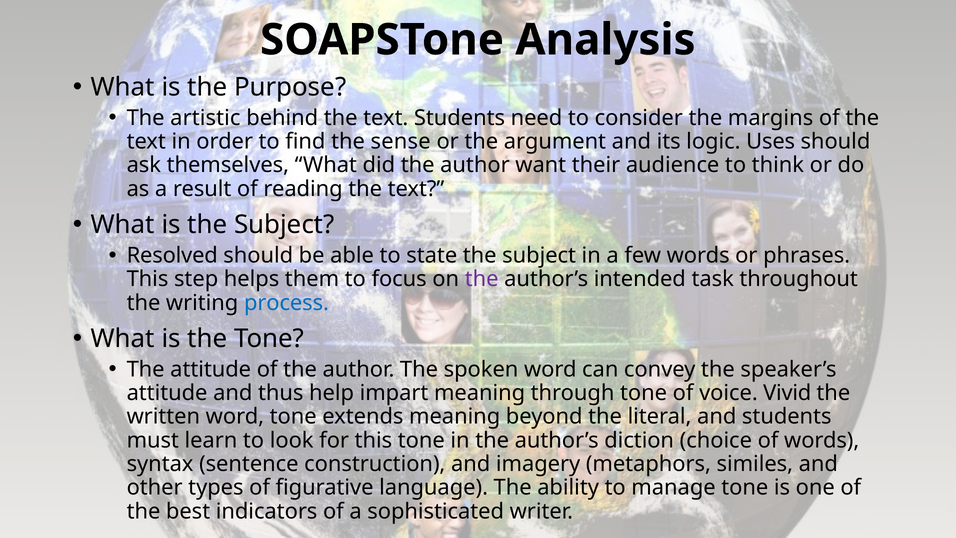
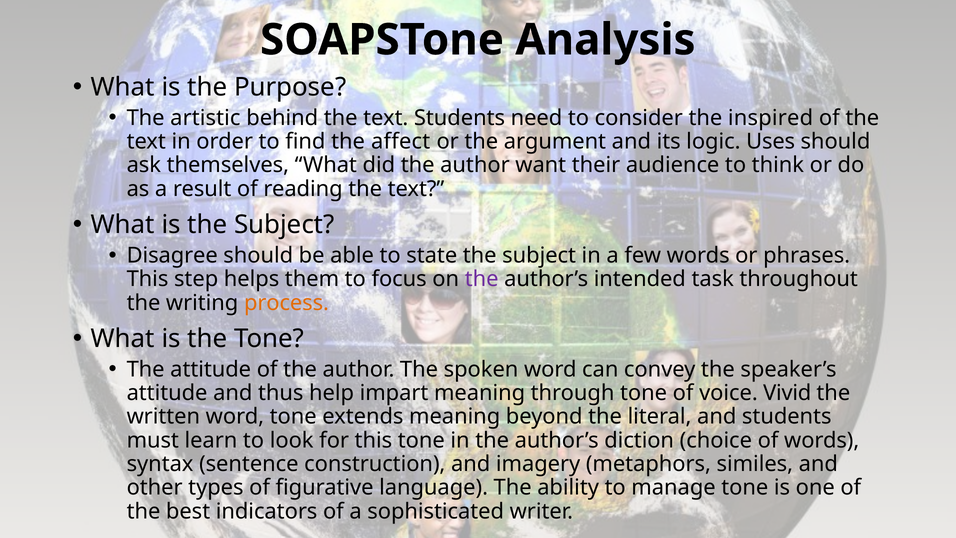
margins: margins -> inspired
sense: sense -> affect
Resolved: Resolved -> Disagree
process colour: blue -> orange
